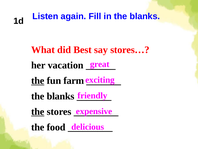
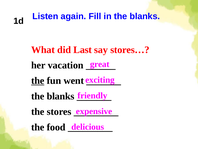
Best: Best -> Last
farm: farm -> went
the at (38, 111) underline: present -> none
